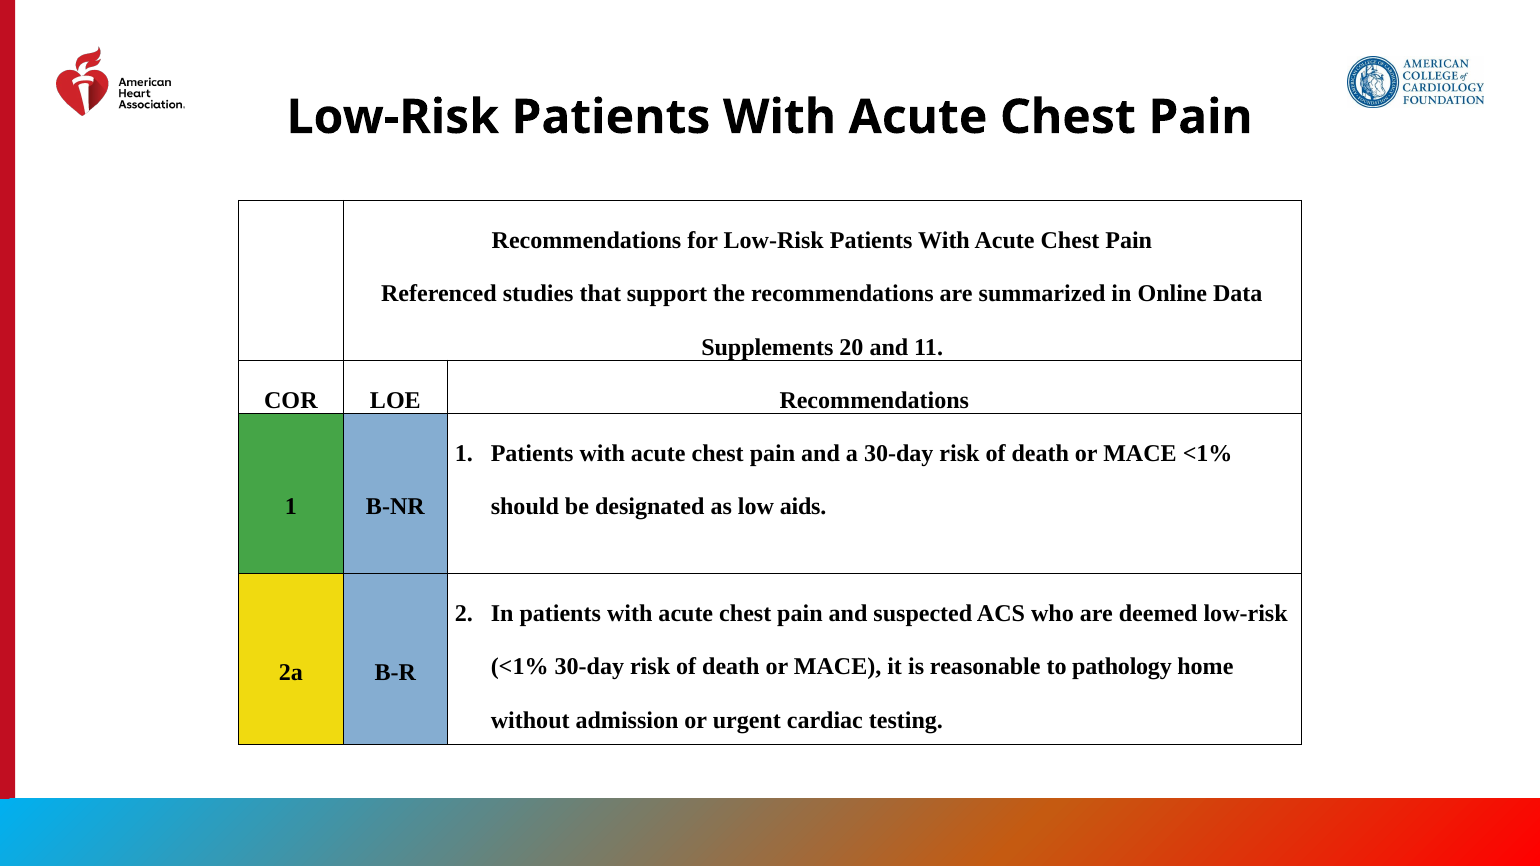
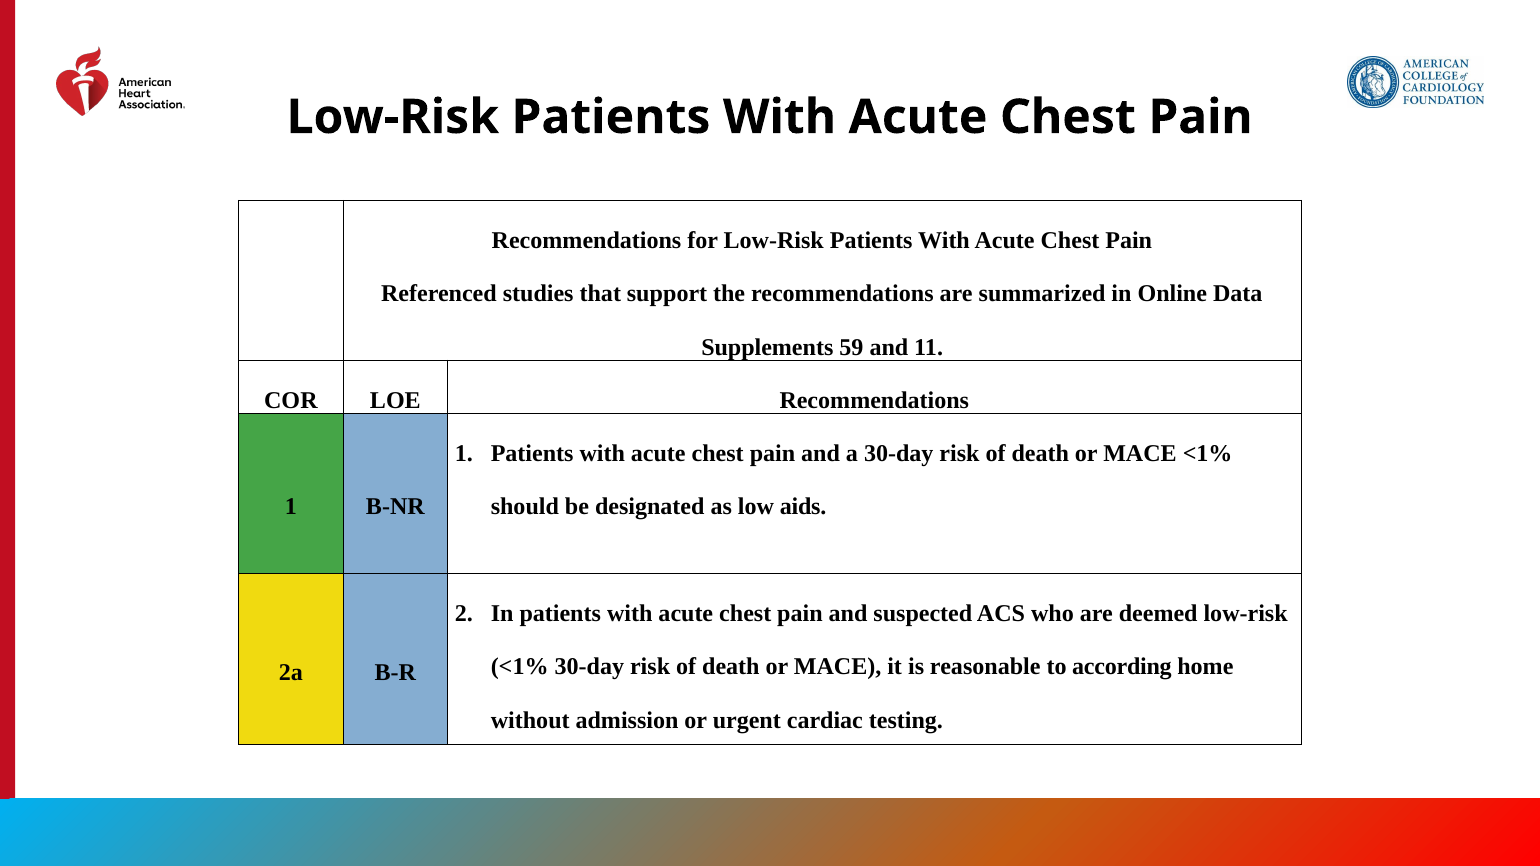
20: 20 -> 59
pathology: pathology -> according
